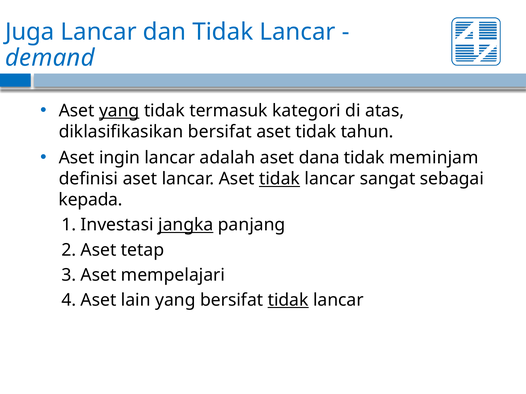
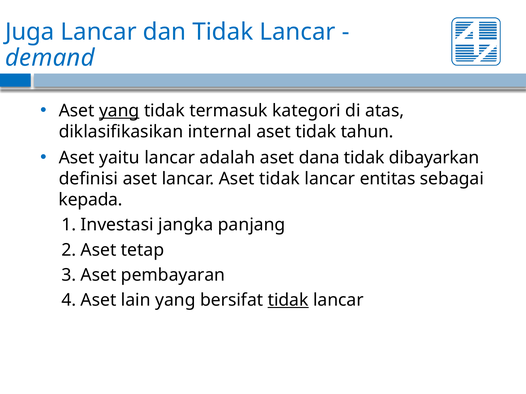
diklasifikasikan bersifat: bersifat -> internal
ingin: ingin -> yaitu
meminjam: meminjam -> dibayarkan
tidak at (280, 179) underline: present -> none
sangat: sangat -> entitas
jangka underline: present -> none
mempelajari: mempelajari -> pembayaran
